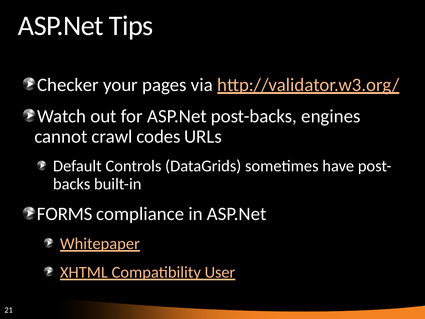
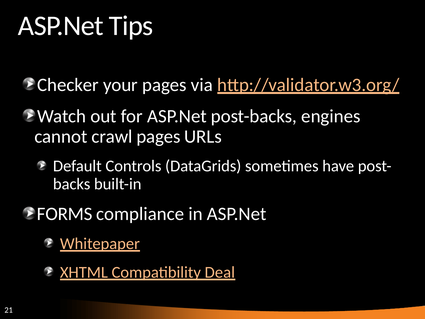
crawl codes: codes -> pages
User: User -> Deal
